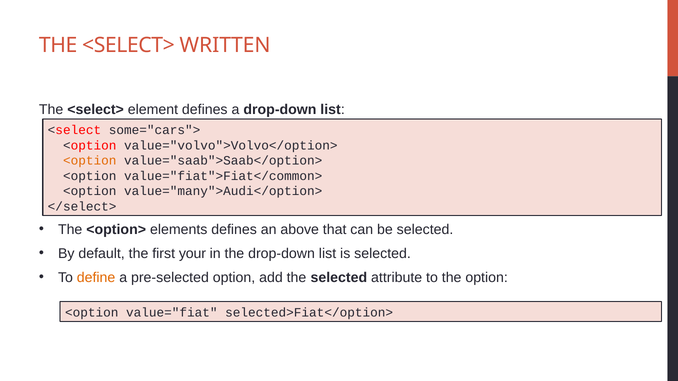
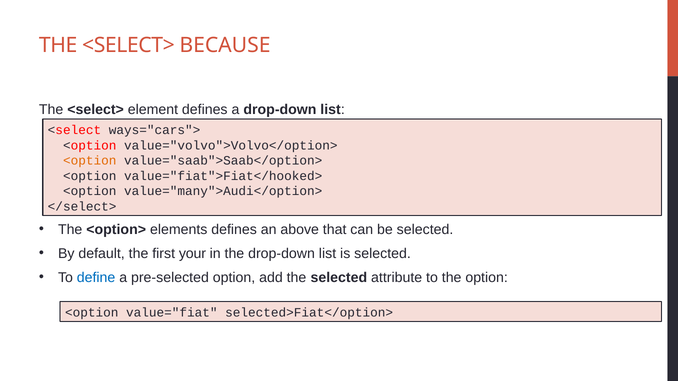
WRITTEN: WRITTEN -> BECAUSE
some="cars">: some="cars"> -> ways="cars">
value="fiat">Fiat</common>: value="fiat">Fiat</common> -> value="fiat">Fiat</hooked>
define colour: orange -> blue
